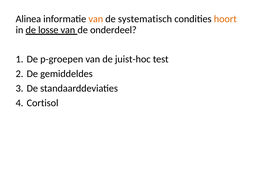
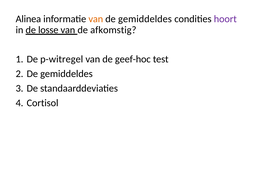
systematisch at (145, 19): systematisch -> gemiddeldes
hoort colour: orange -> purple
onderdeel: onderdeel -> afkomstig
p-groepen: p-groepen -> p-witregel
juist-hoc: juist-hoc -> geef-hoc
